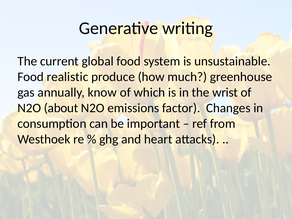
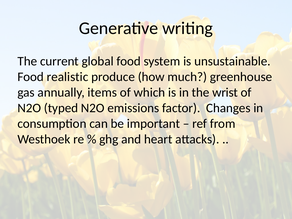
know: know -> items
about: about -> typed
